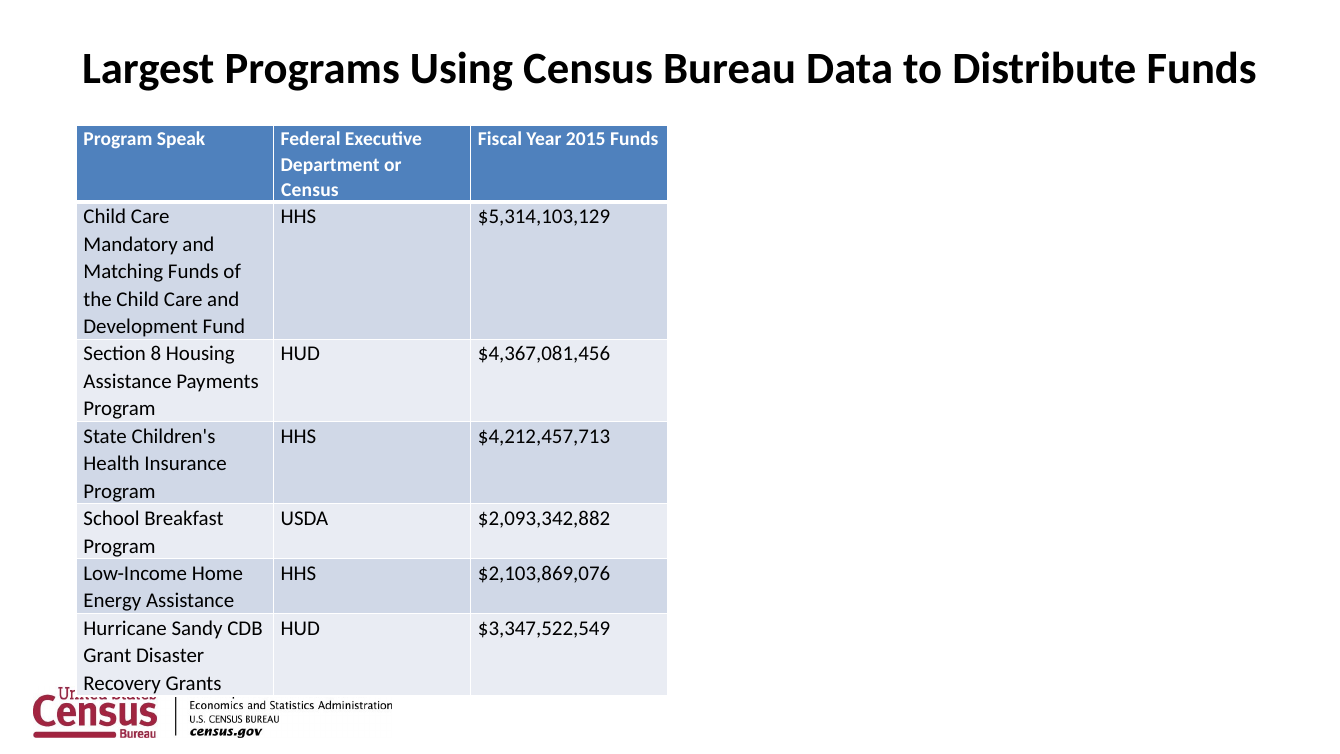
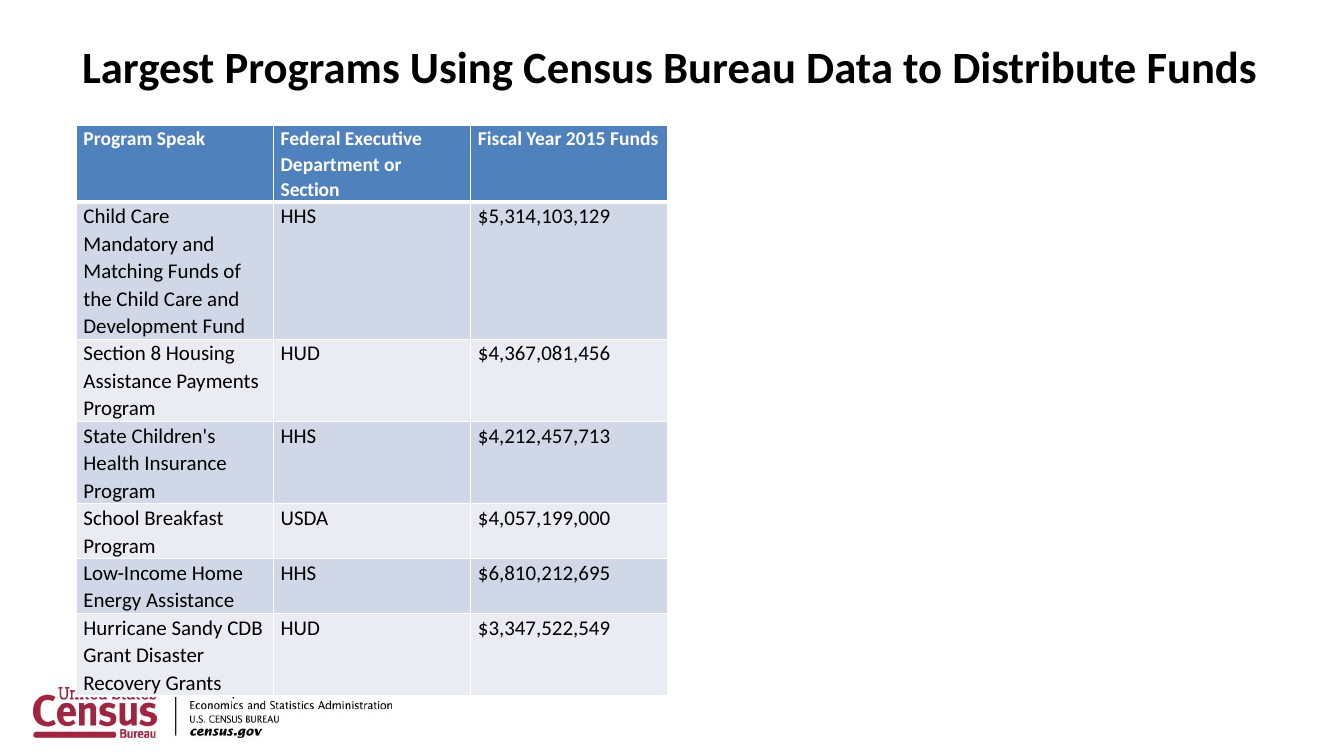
Census at (310, 190): Census -> Section
$2,093,342,882: $2,093,342,882 -> $4,057,199,000
$2,103,869,076: $2,103,869,076 -> $6,810,212,695
